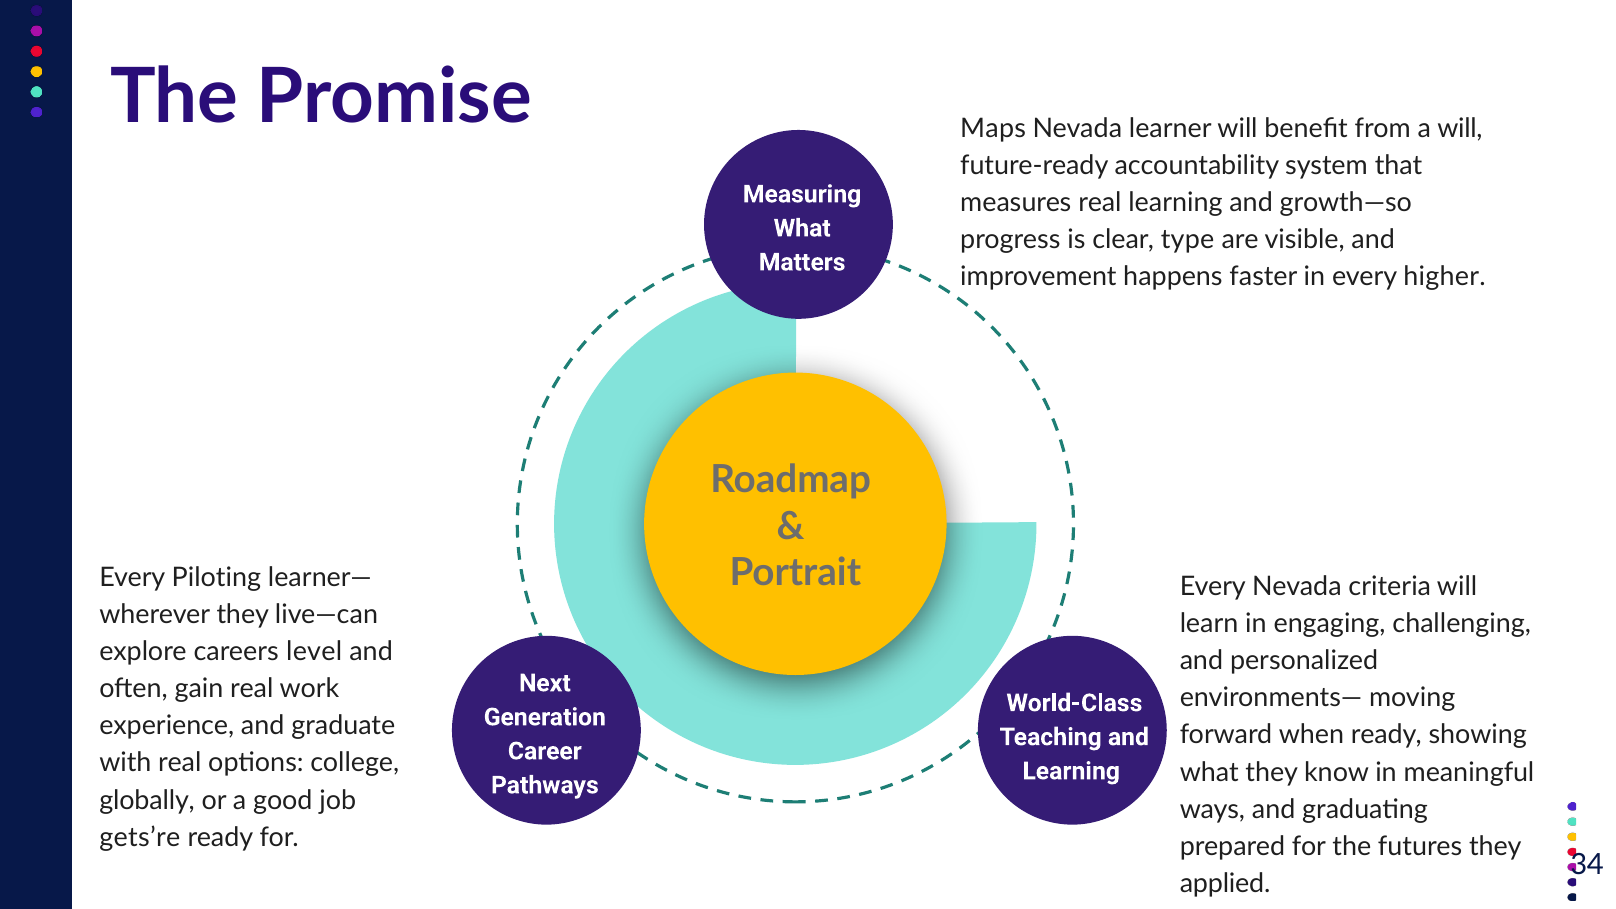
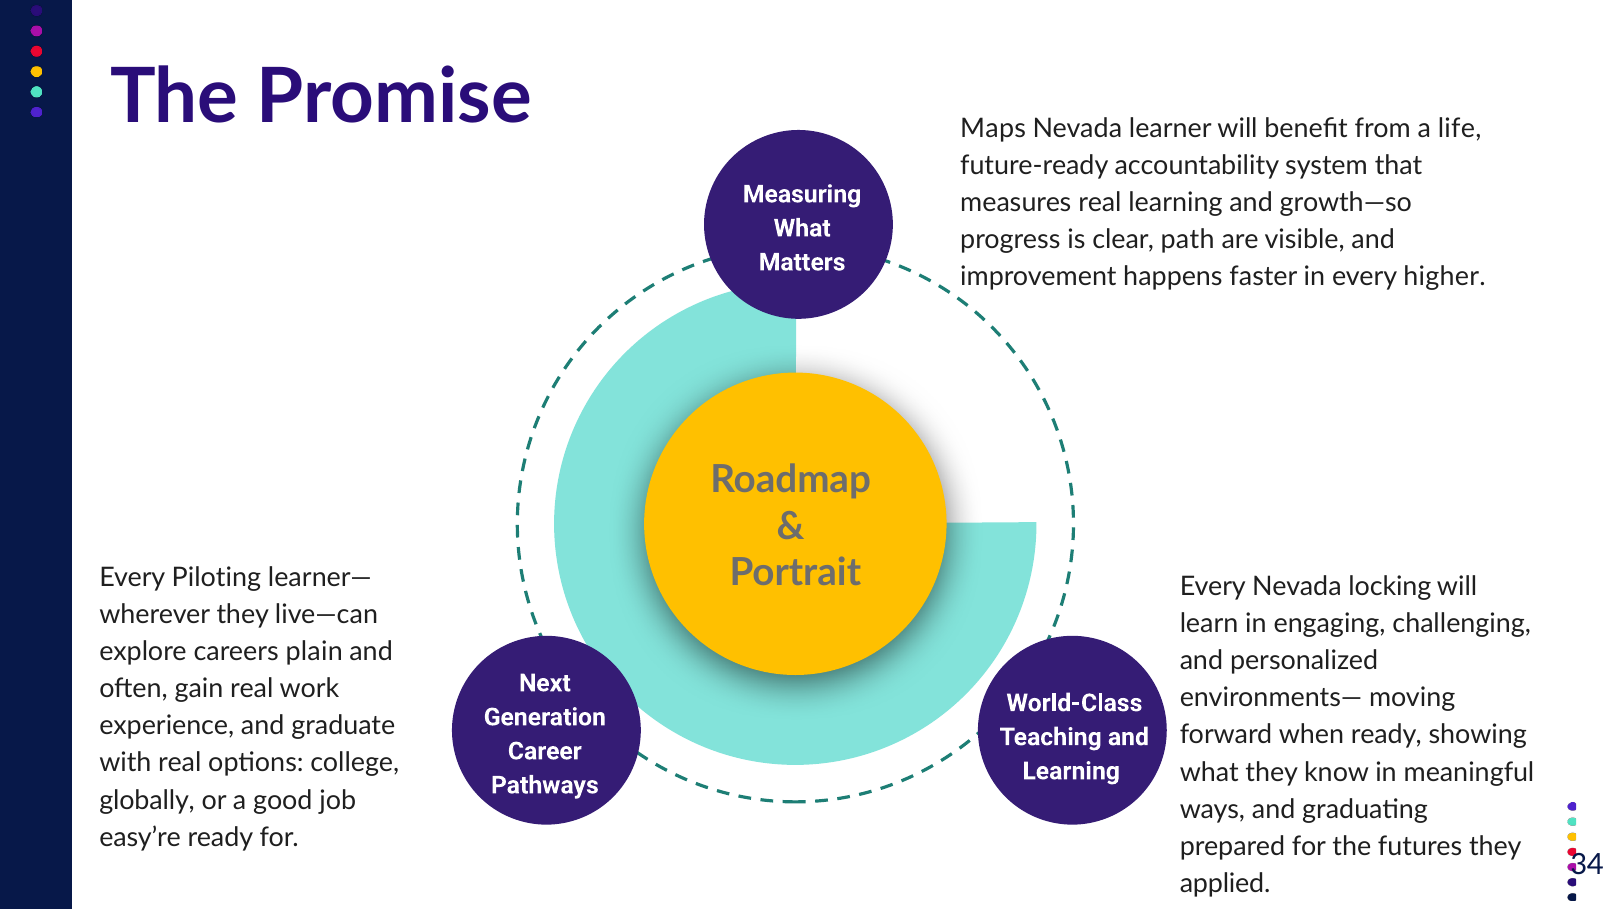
a will: will -> life
type: type -> path
criteria: criteria -> locking
level: level -> plain
gets’re: gets’re -> easy’re
